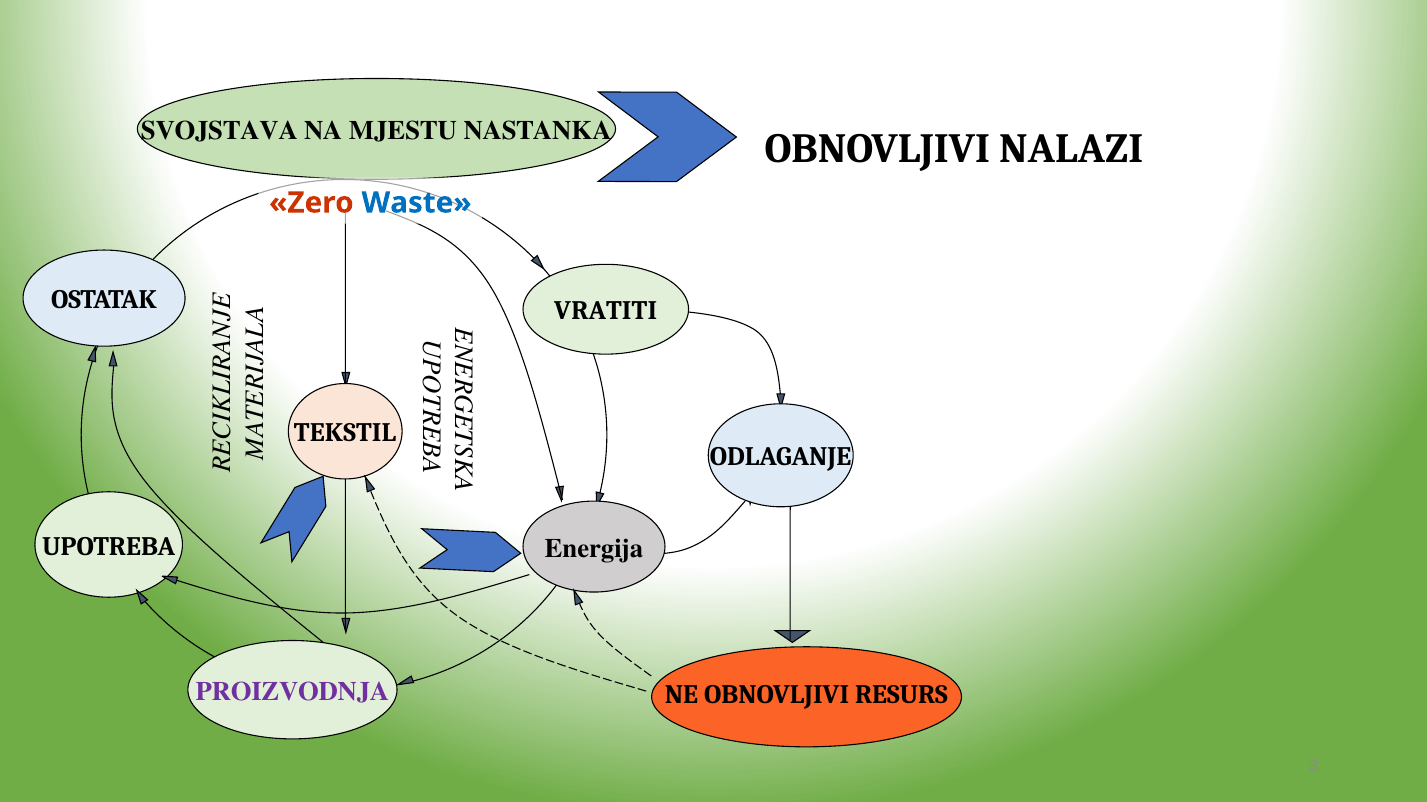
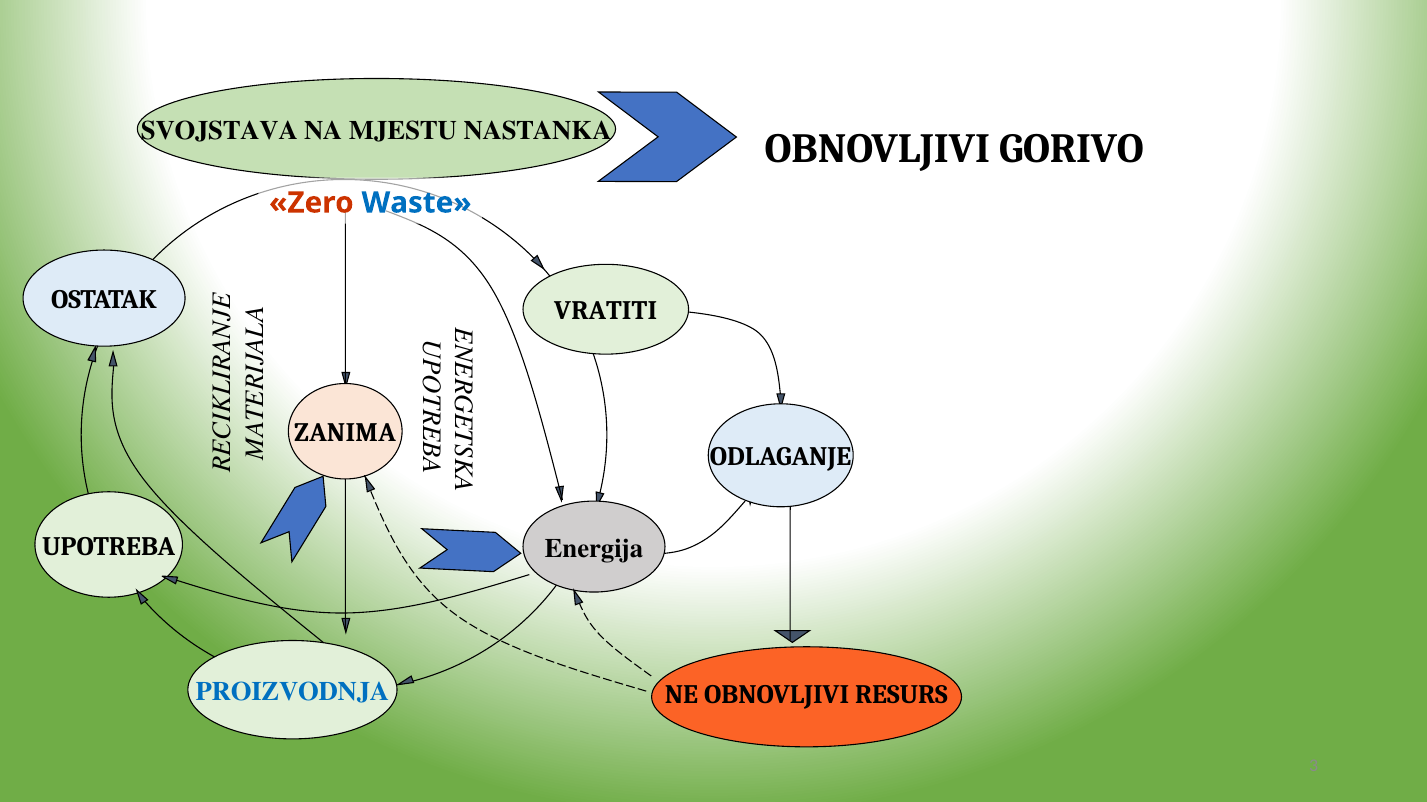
NALAZI: NALAZI -> GORIVO
TEKSTIL: TEKSTIL -> ZANIMA
PROIZVODNJA colour: purple -> blue
